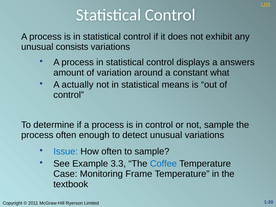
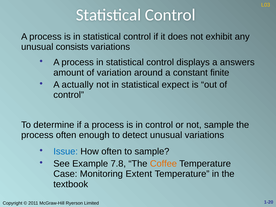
what: what -> finite
means: means -> expect
3.3: 3.3 -> 7.8
Coffee colour: blue -> orange
Frame: Frame -> Extent
